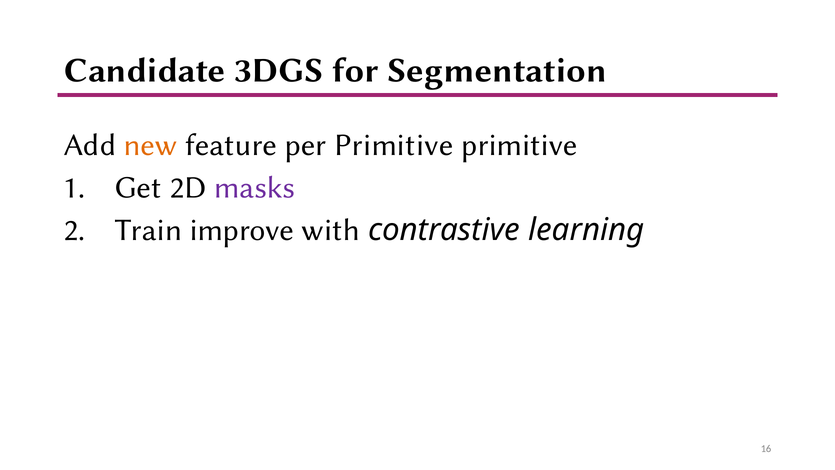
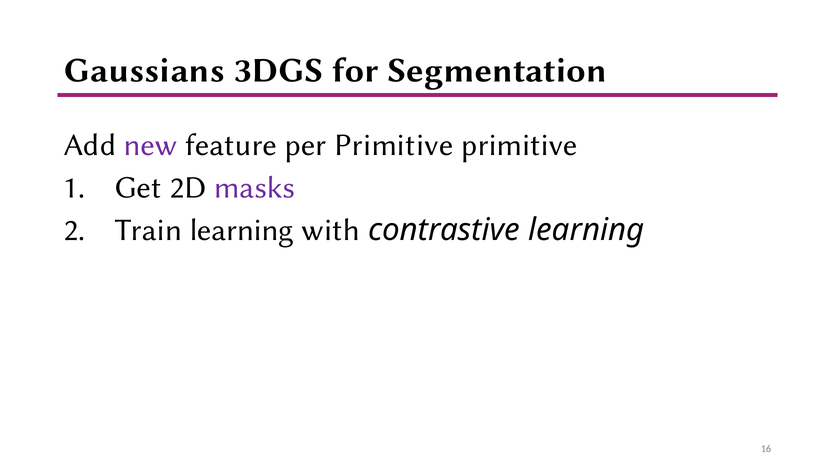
Candidate: Candidate -> Gaussians
new colour: orange -> purple
Train improve: improve -> learning
